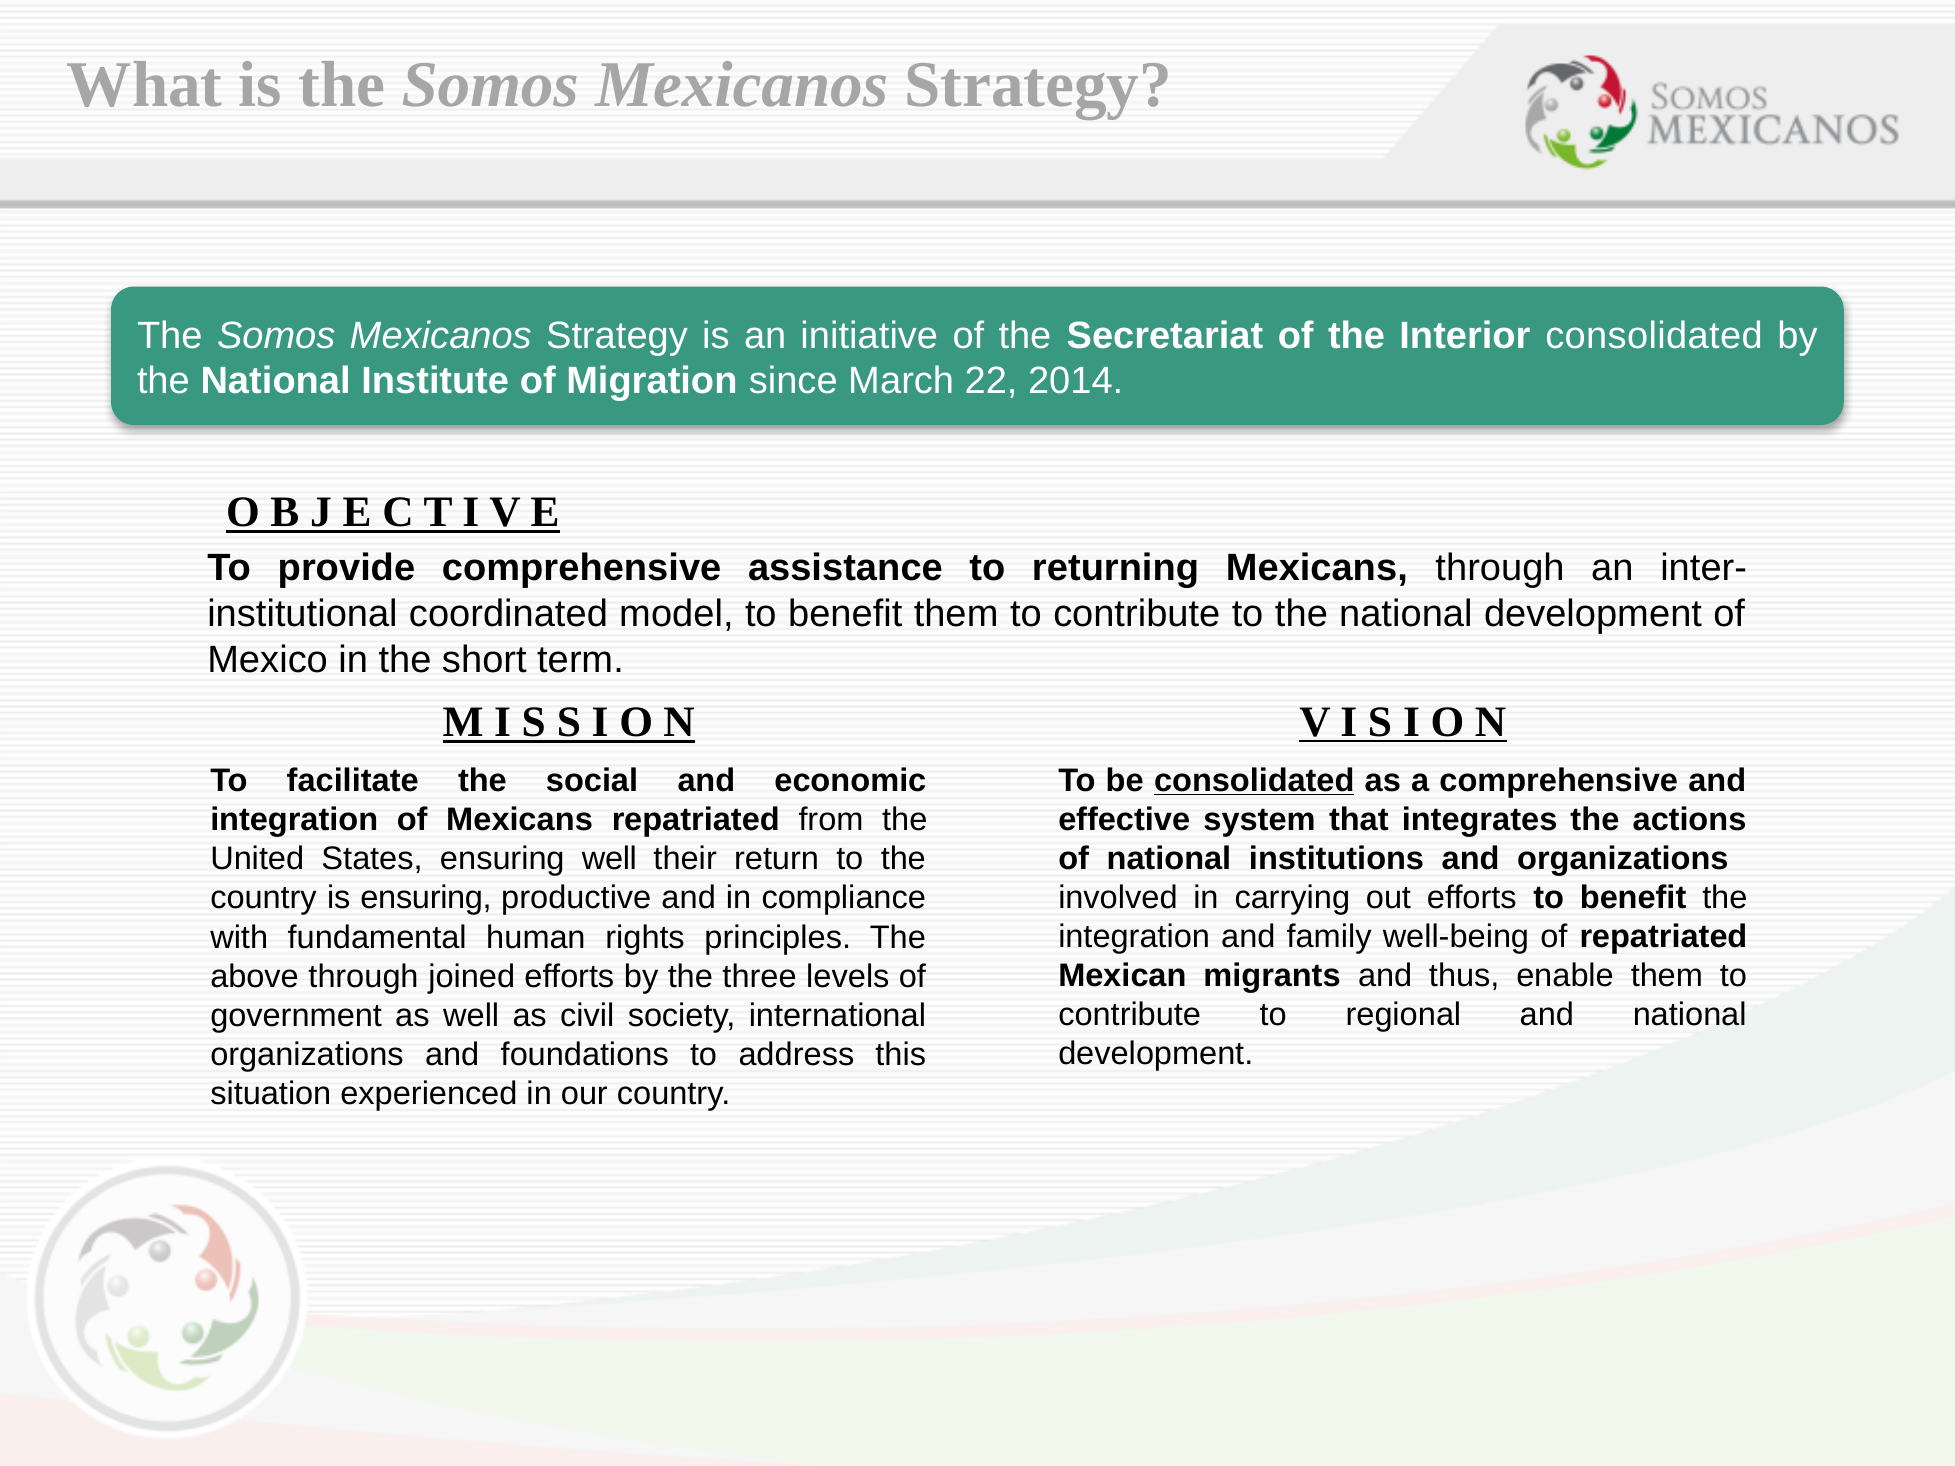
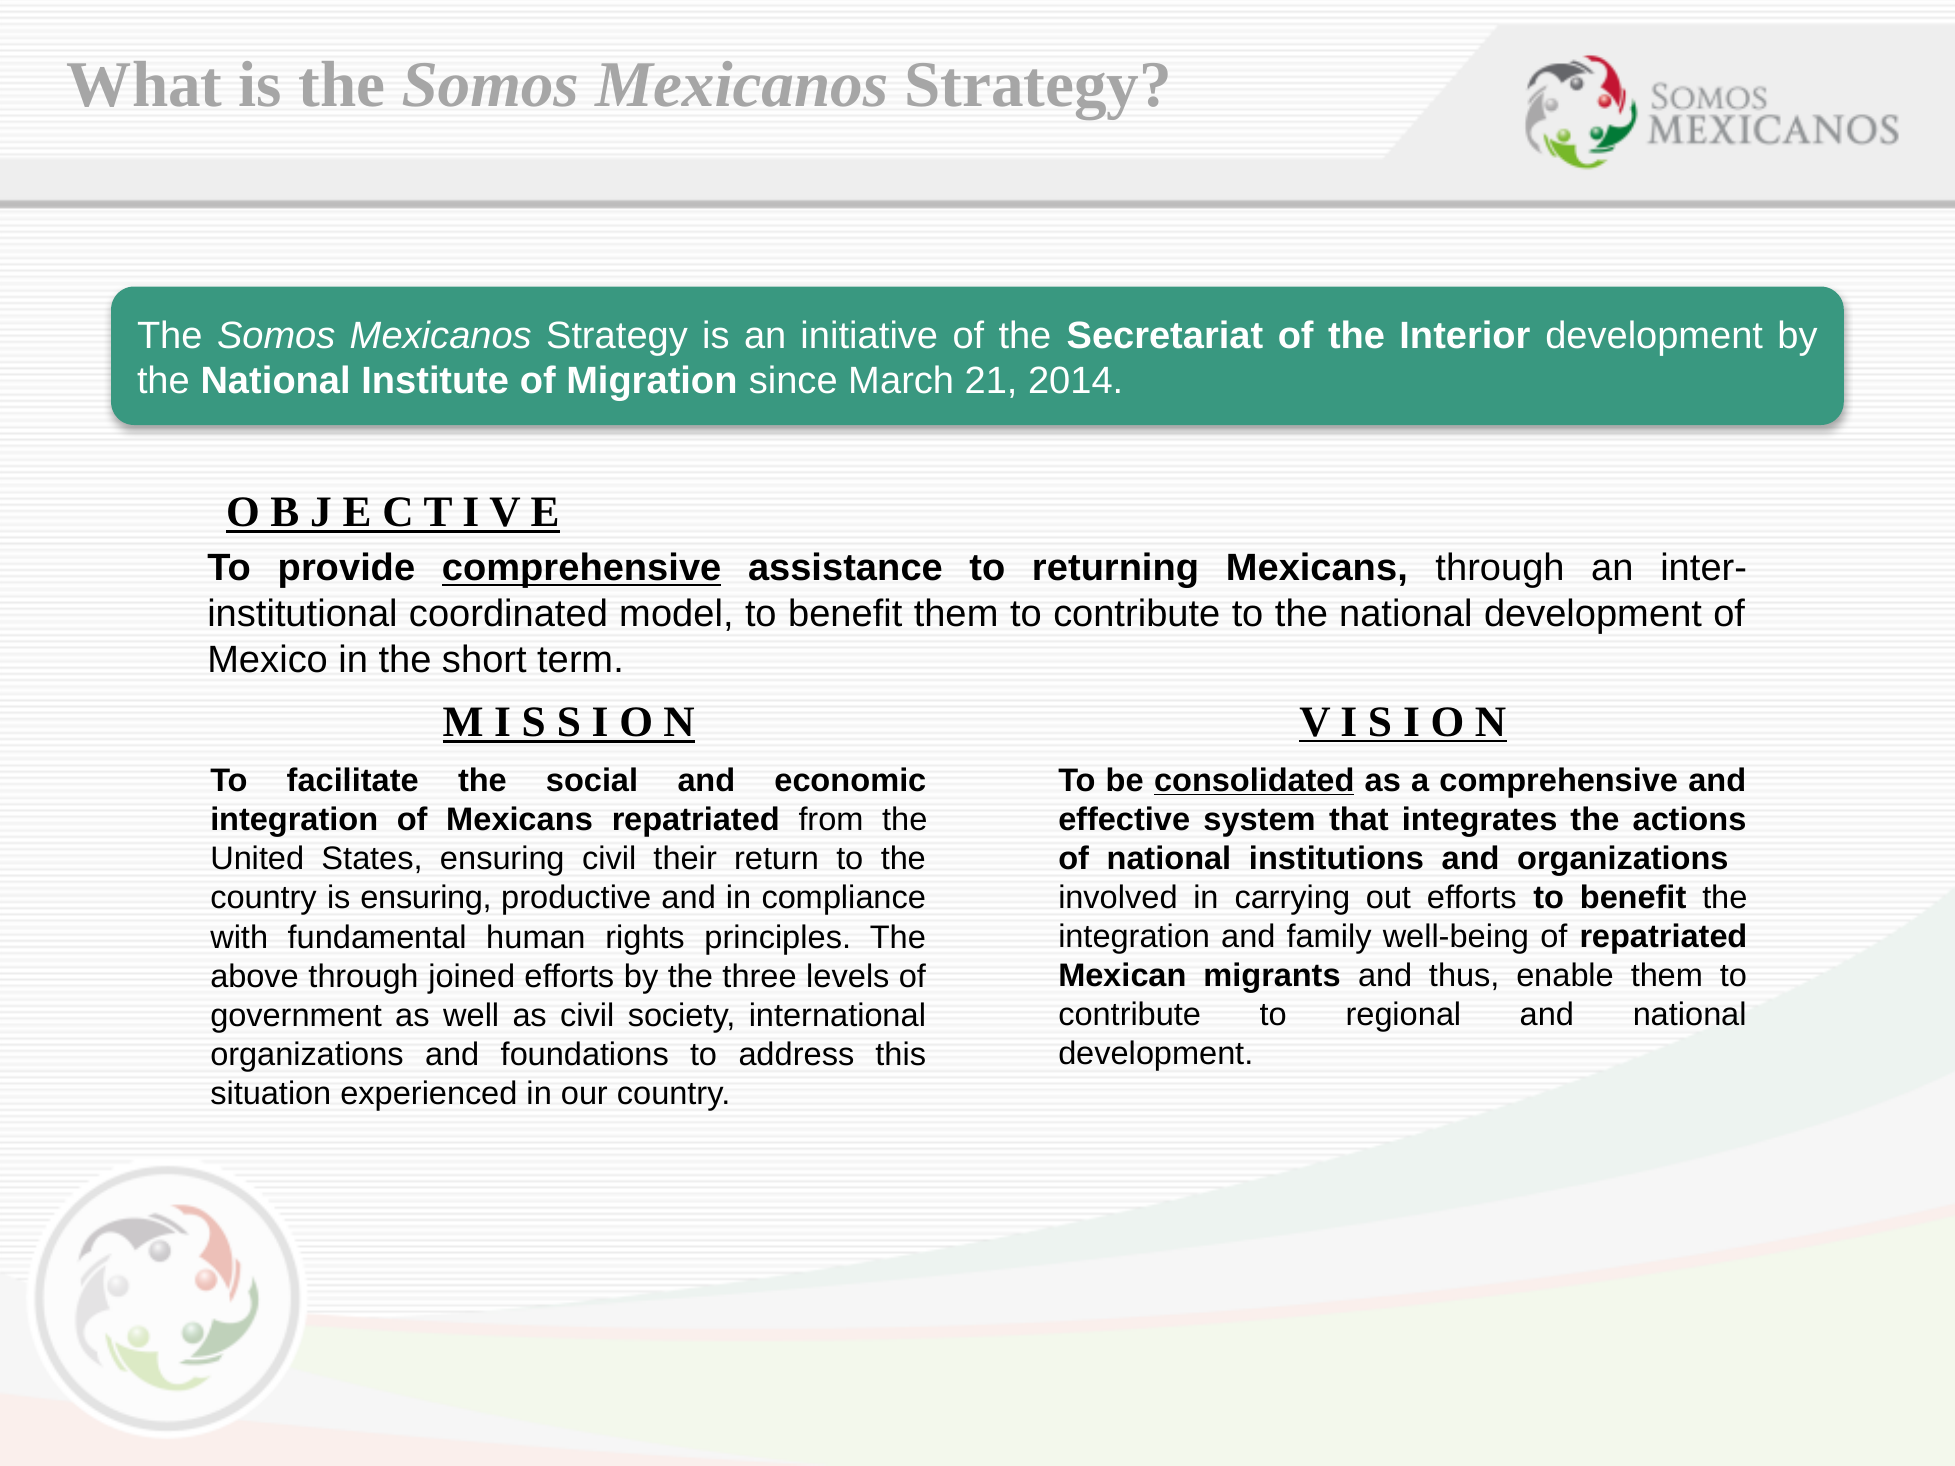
Interior consolidated: consolidated -> development
22: 22 -> 21
comprehensive at (582, 568) underline: none -> present
ensuring well: well -> civil
